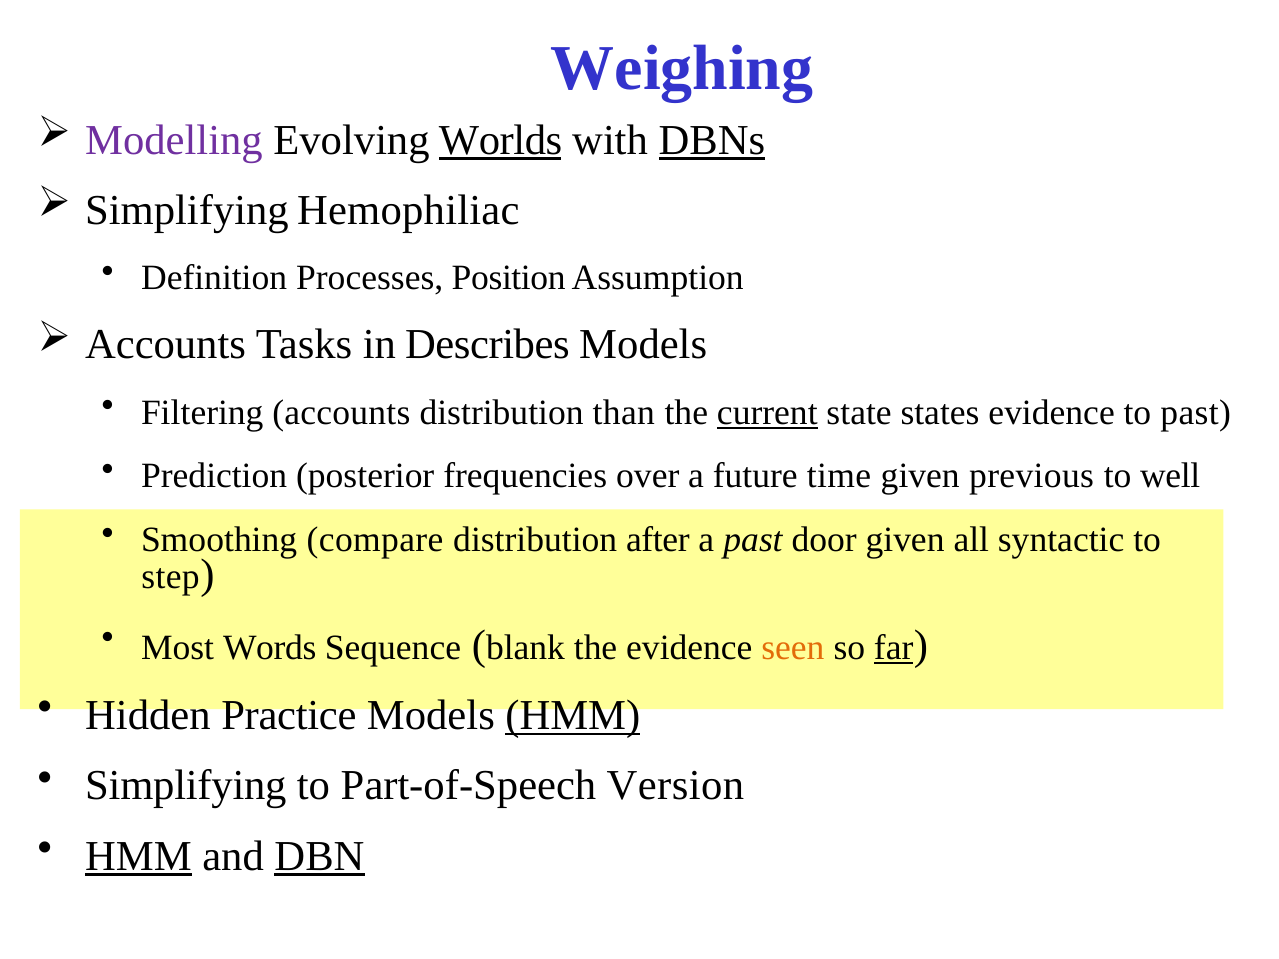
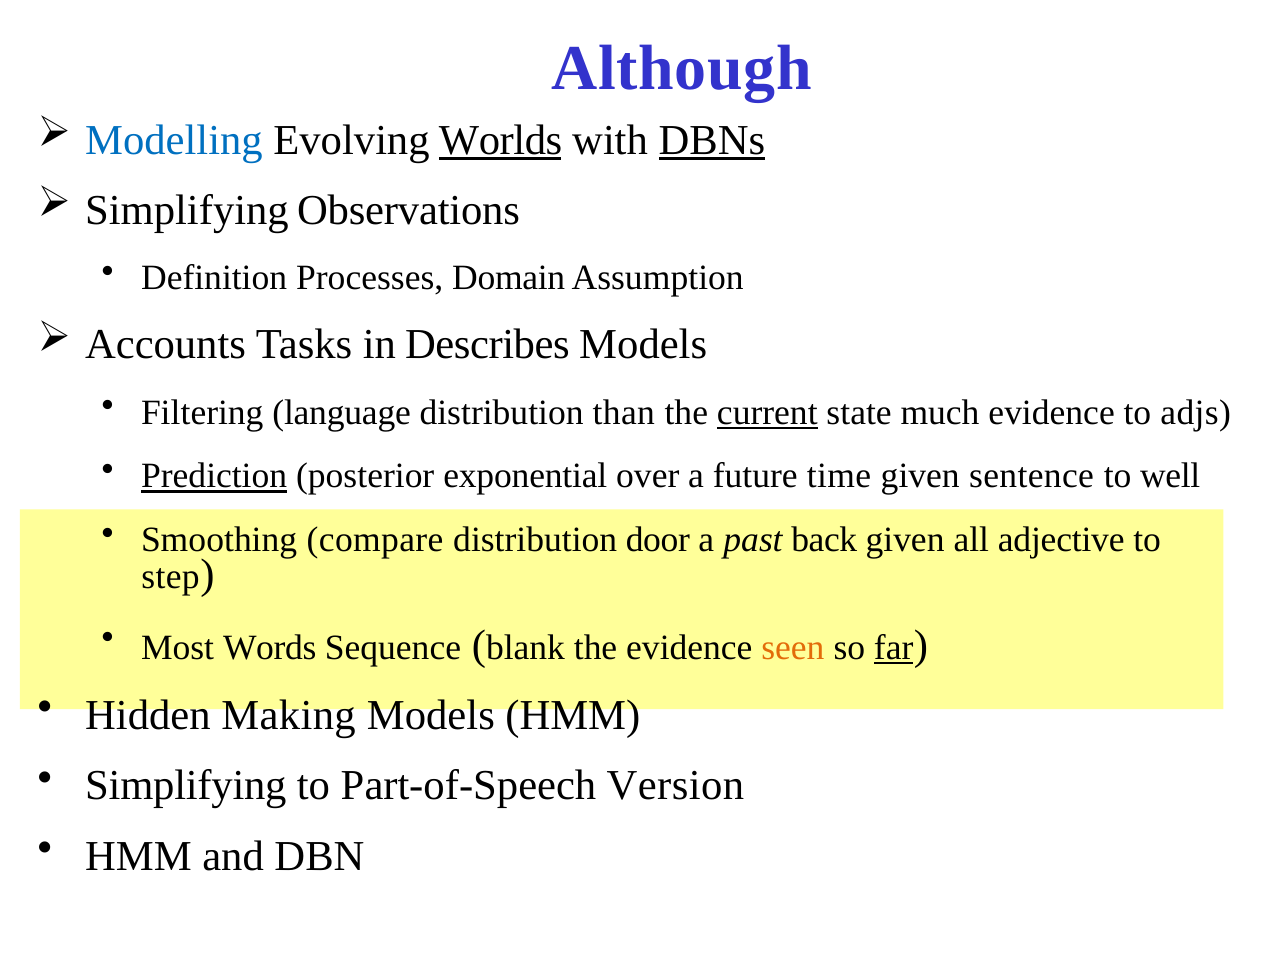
Weighing: Weighing -> Although
Modelling colour: purple -> blue
Hemophiliac: Hemophiliac -> Observations
Position: Position -> Domain
Filtering accounts: accounts -> language
states: states -> much
to past: past -> adjs
Prediction underline: none -> present
frequencies: frequencies -> exponential
previous: previous -> sentence
after: after -> door
door: door -> back
syntactic: syntactic -> adjective
Practice: Practice -> Making
HMM at (573, 716) underline: present -> none
HMM at (138, 856) underline: present -> none
DBN underline: present -> none
